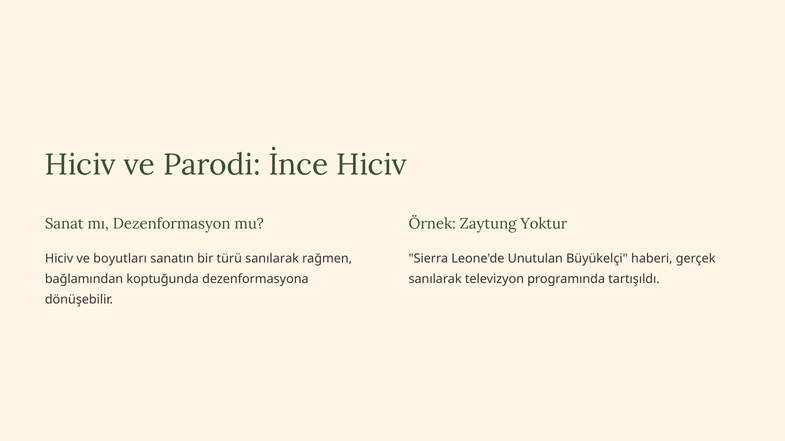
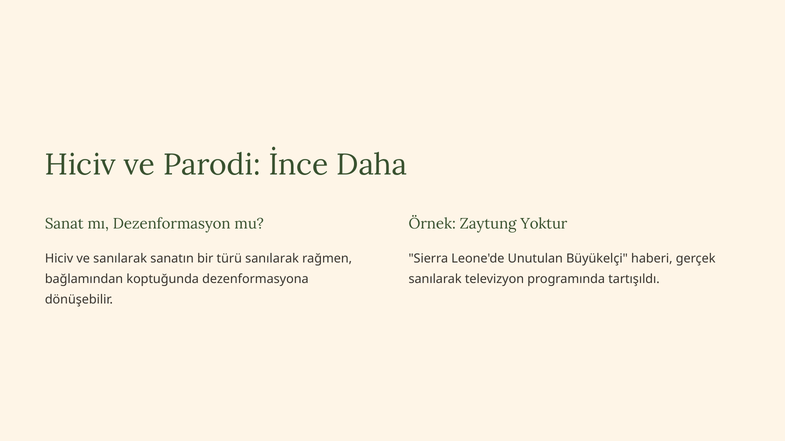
İnce Hiciv: Hiciv -> Daha
ve boyutları: boyutları -> sanılarak
